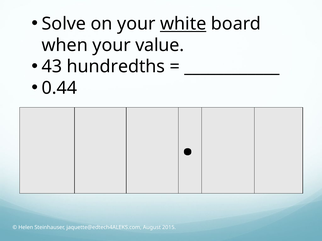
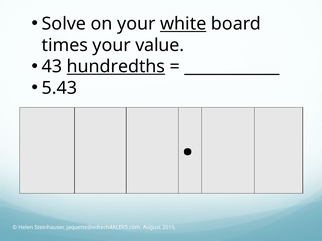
when: when -> times
hundredths underline: none -> present
0.44: 0.44 -> 5.43
